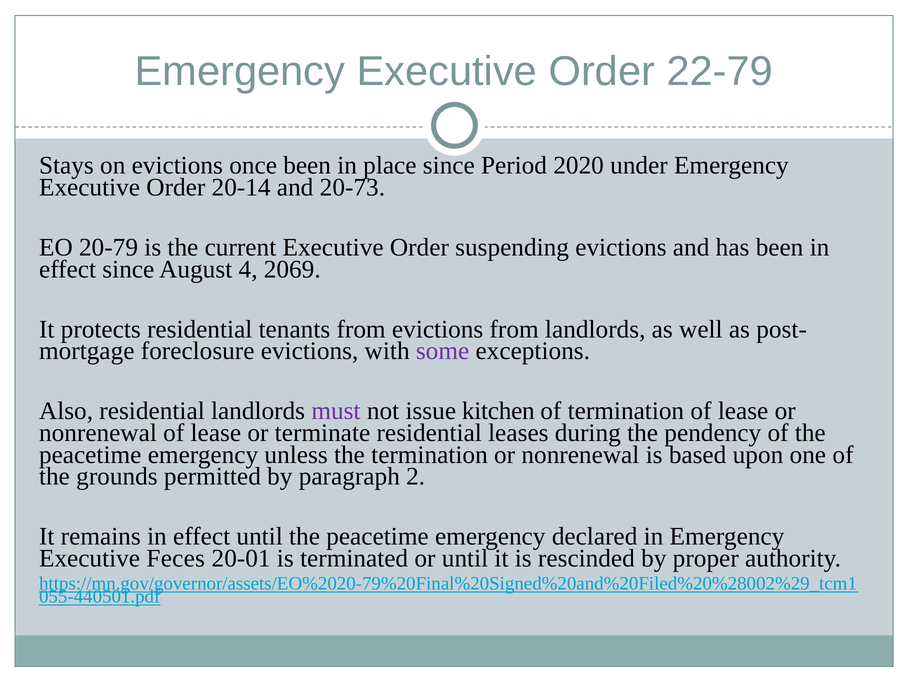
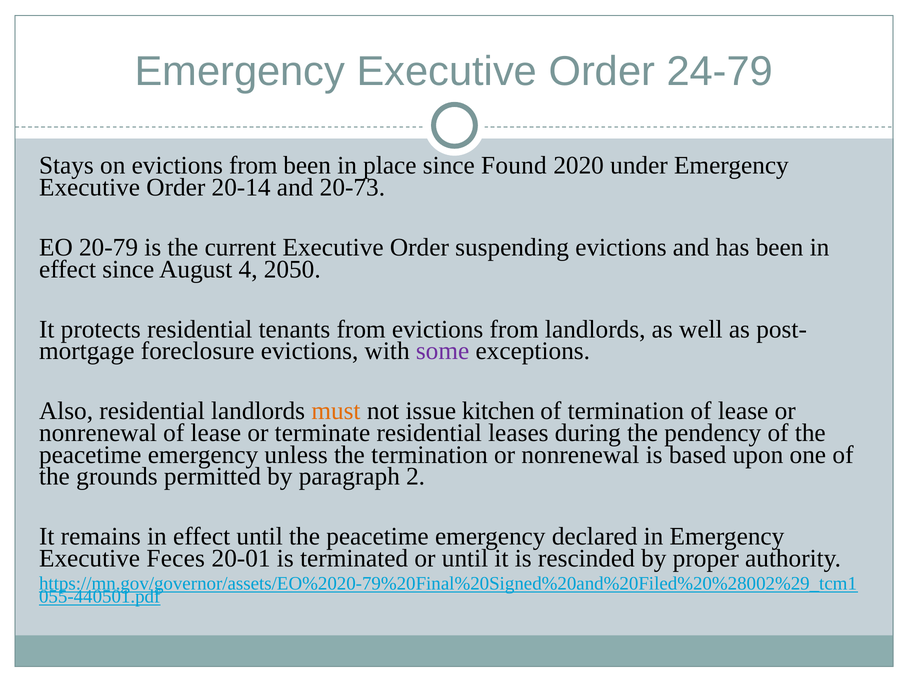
22-79: 22-79 -> 24-79
on evictions once: once -> from
Period: Period -> Found
2069: 2069 -> 2050
must colour: purple -> orange
